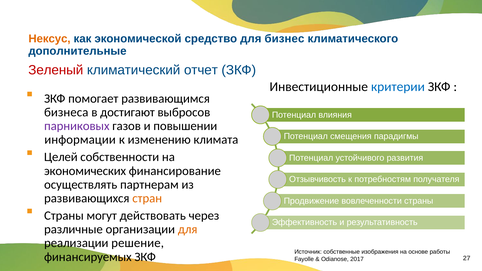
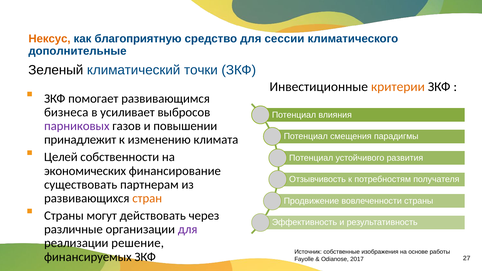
экономической: экономической -> благоприятную
бизнес: бизнес -> сессии
Зеленый colour: red -> black
отчет: отчет -> точки
критерии colour: blue -> orange
достигают: достигают -> усиливает
информации: информации -> принадлежит
осуществлять: осуществлять -> существовать
для at (188, 229) colour: orange -> purple
